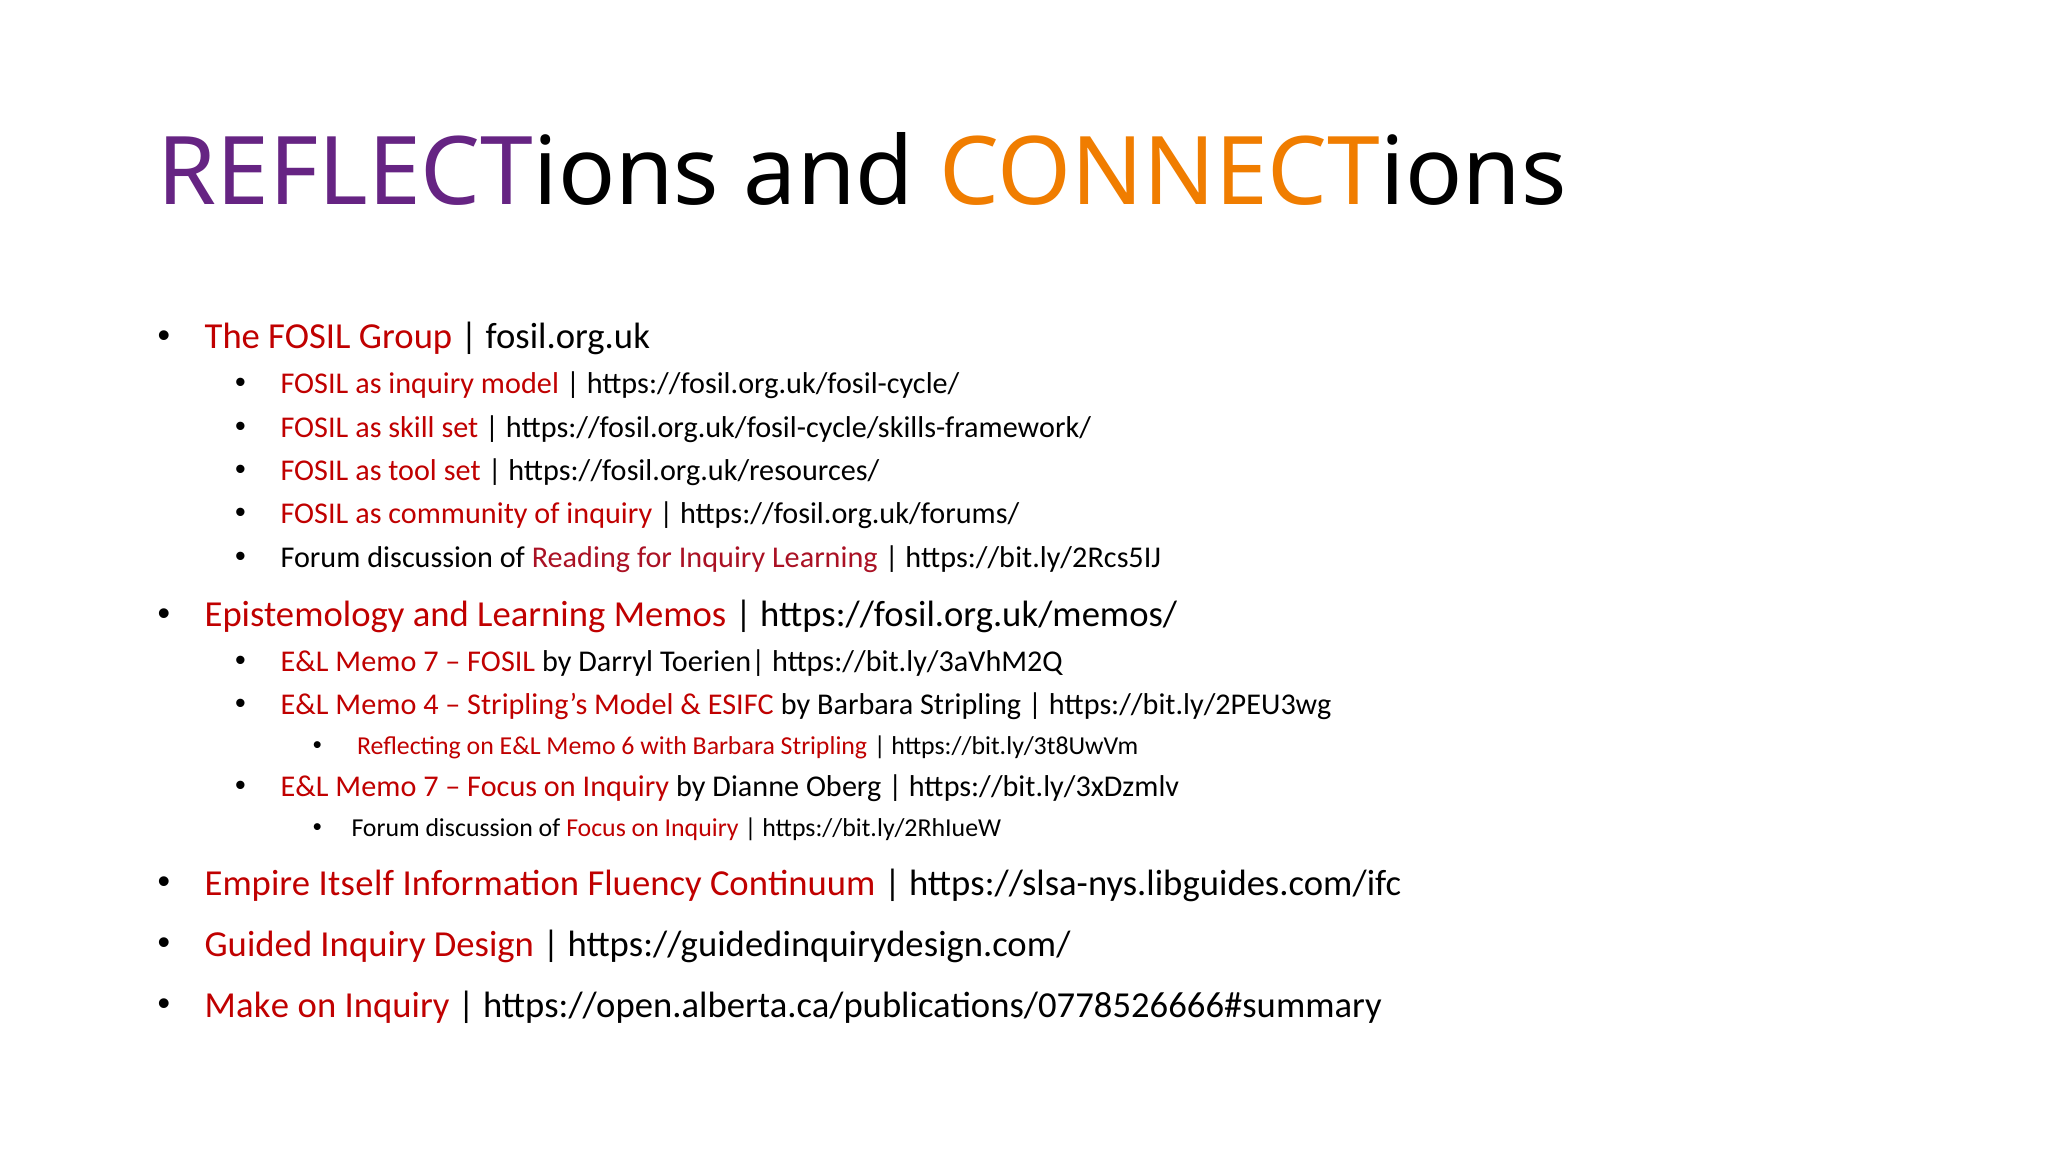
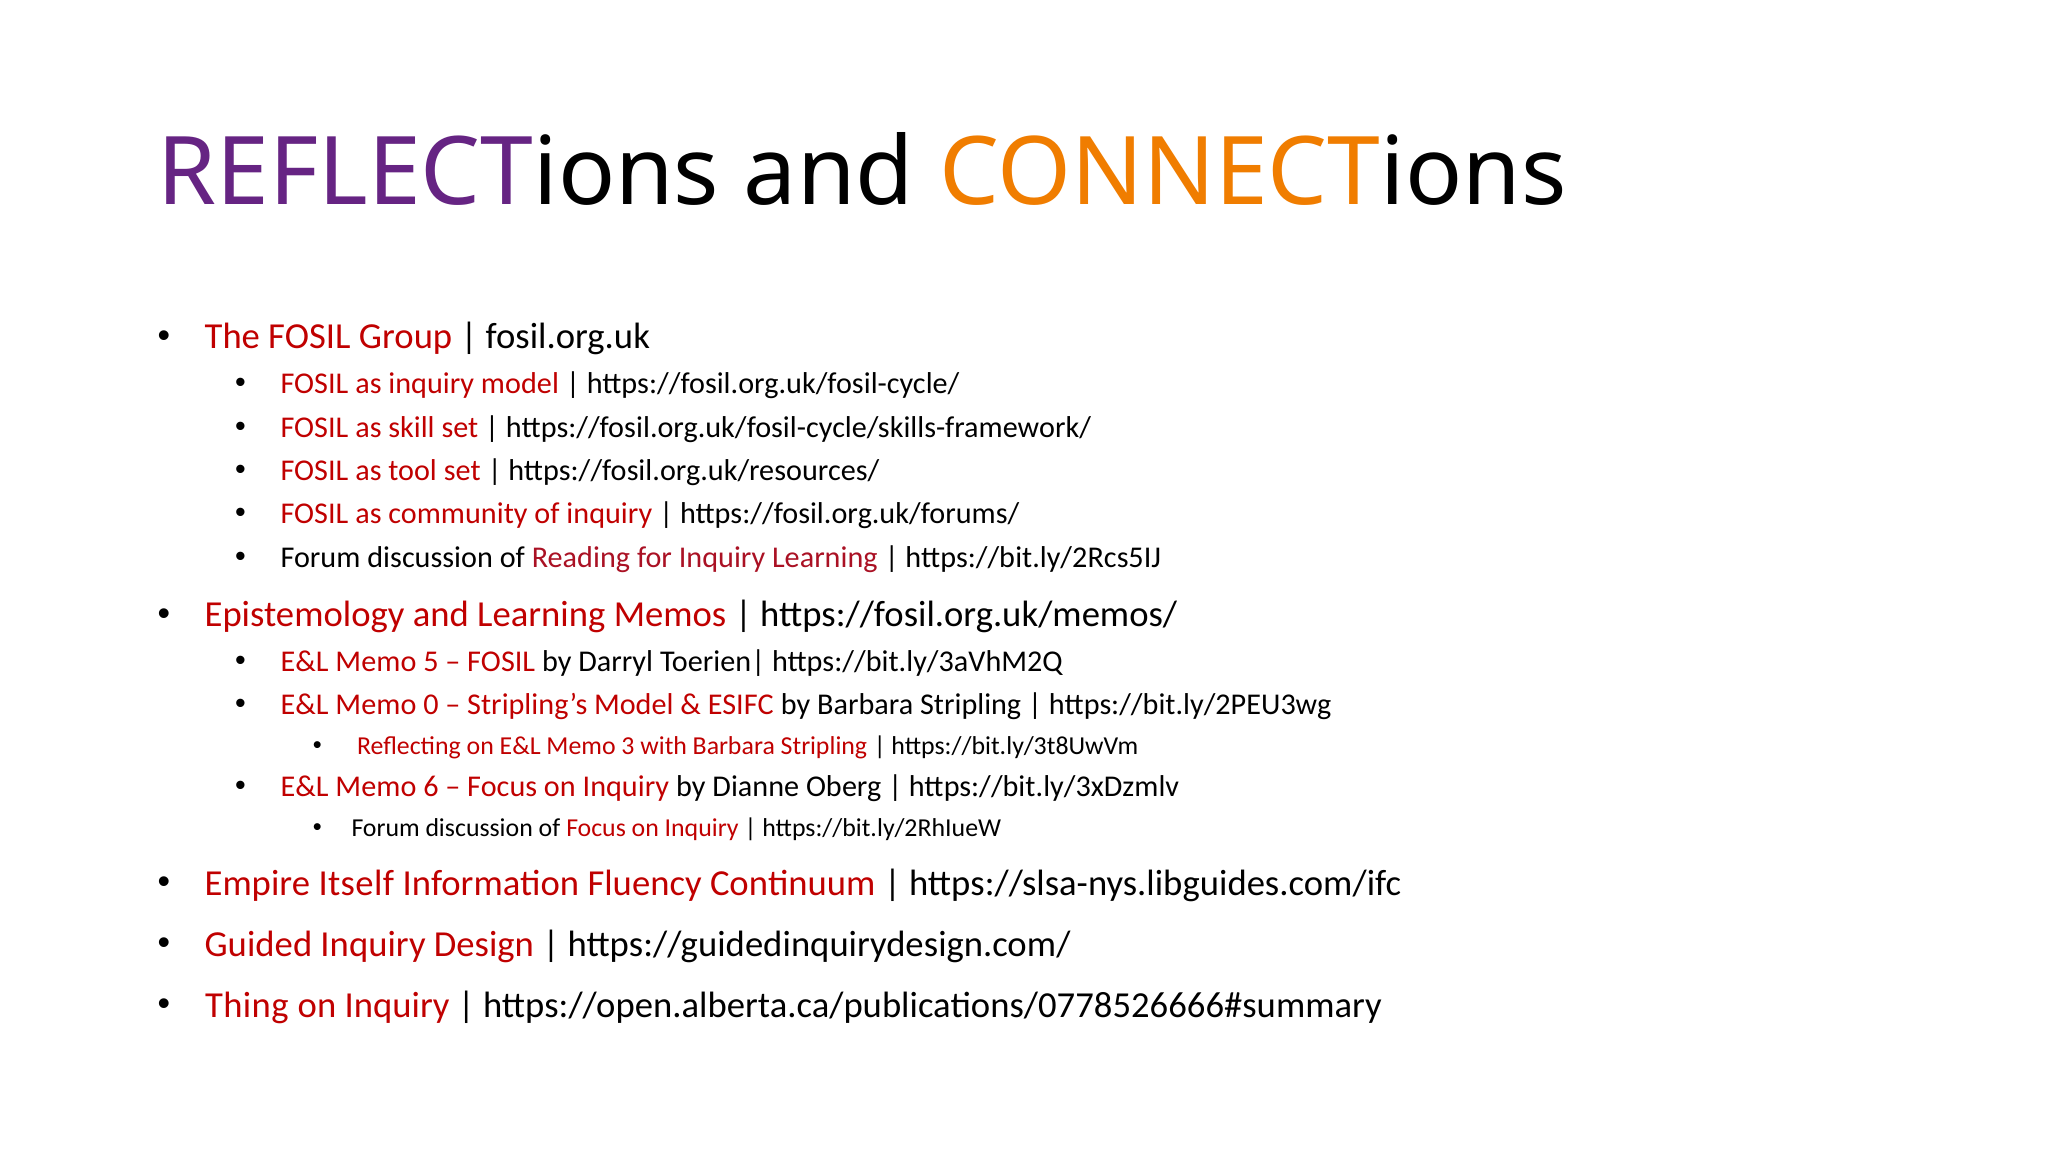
7 at (431, 662): 7 -> 5
4: 4 -> 0
6: 6 -> 3
7 at (431, 787): 7 -> 6
Make: Make -> Thing
